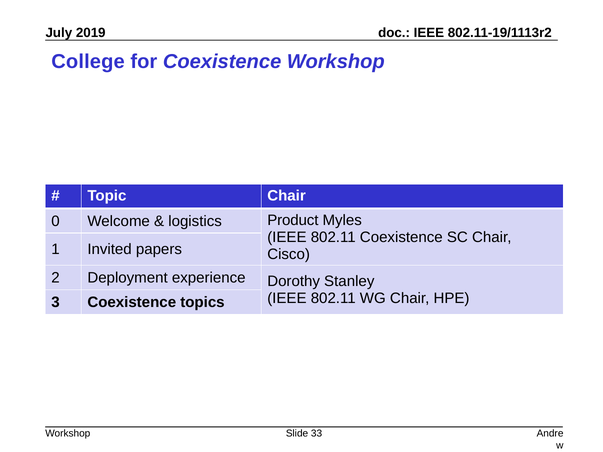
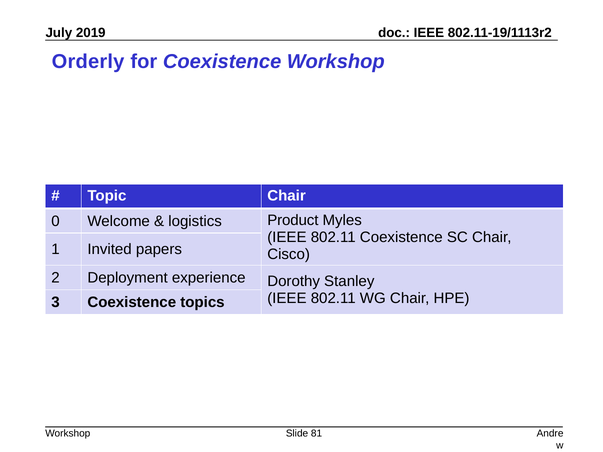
College: College -> Orderly
33: 33 -> 81
